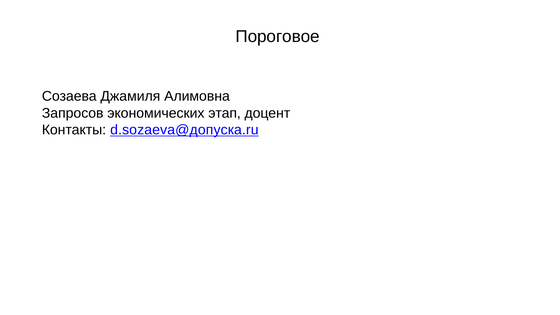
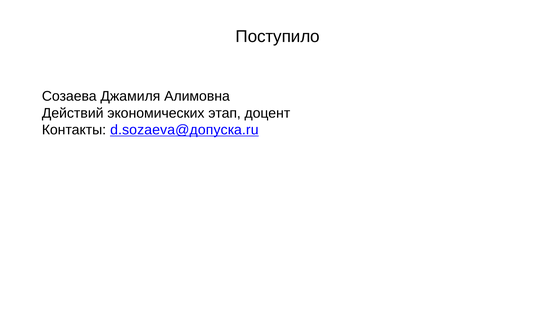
Пороговое: Пороговое -> Поступило
Запросов: Запросов -> Действий
